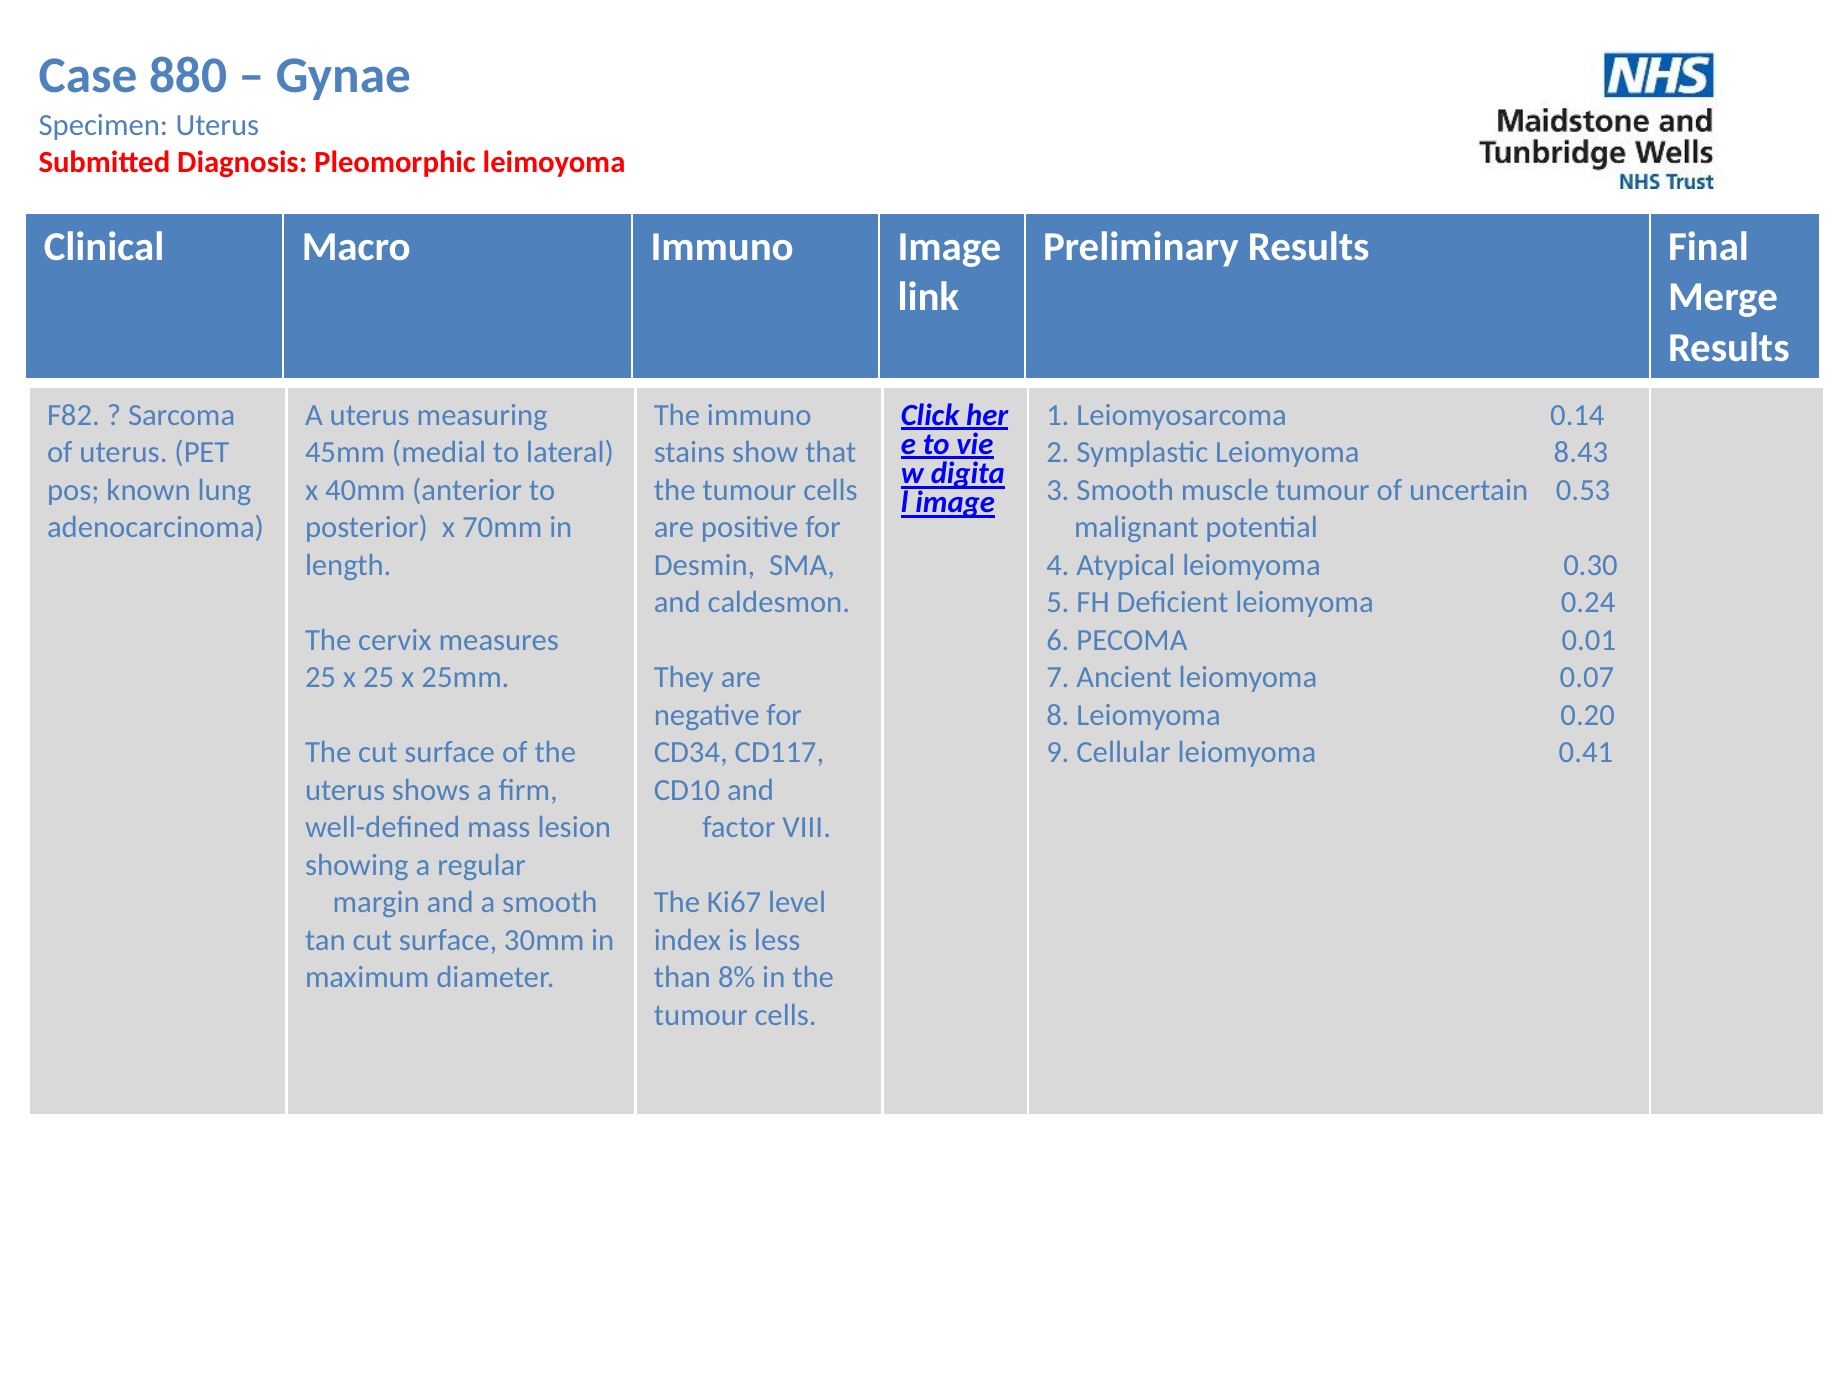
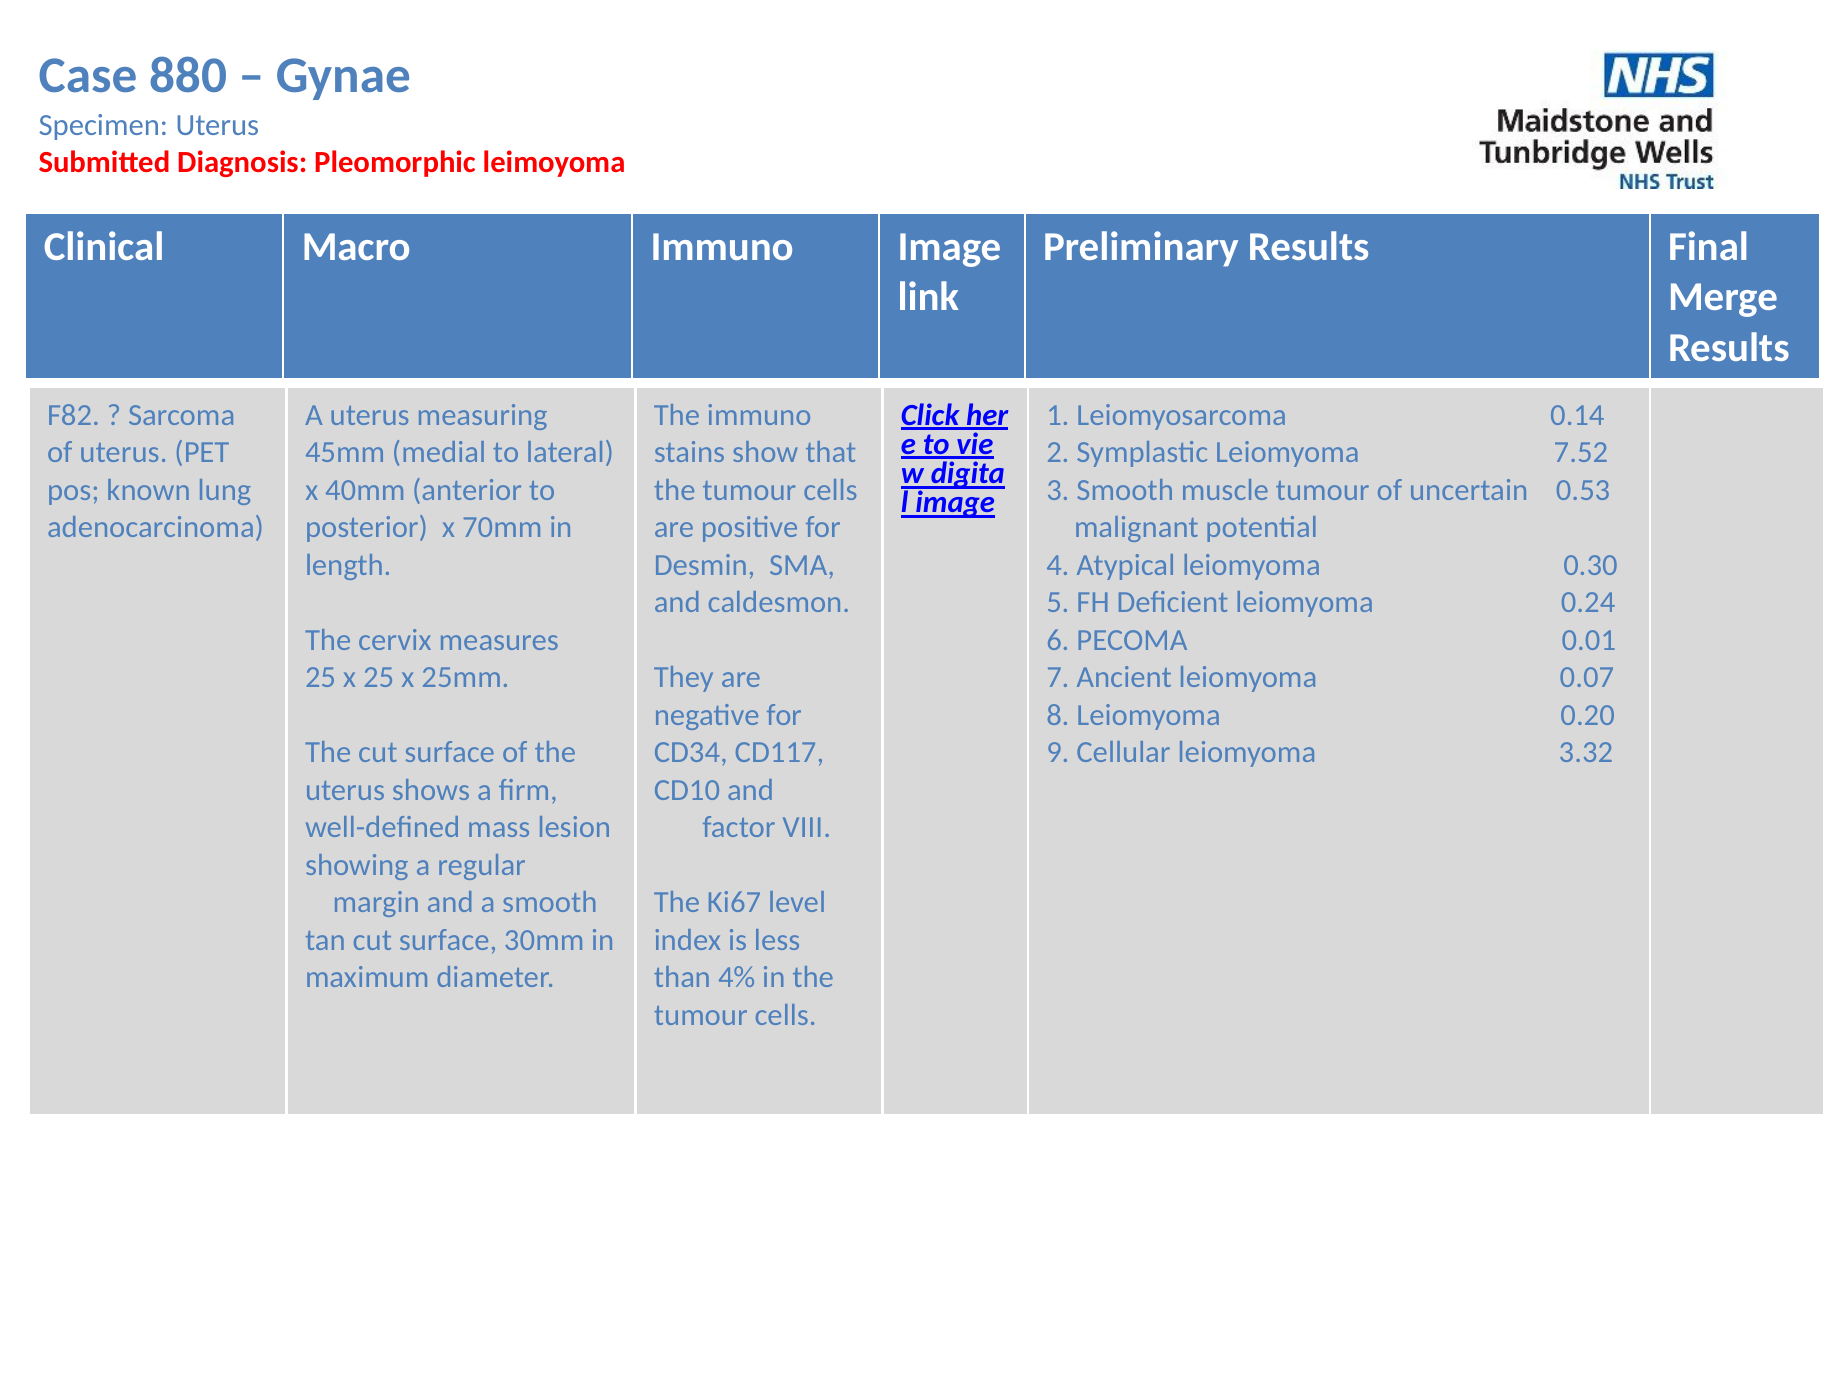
8.43: 8.43 -> 7.52
0.41: 0.41 -> 3.32
8%: 8% -> 4%
